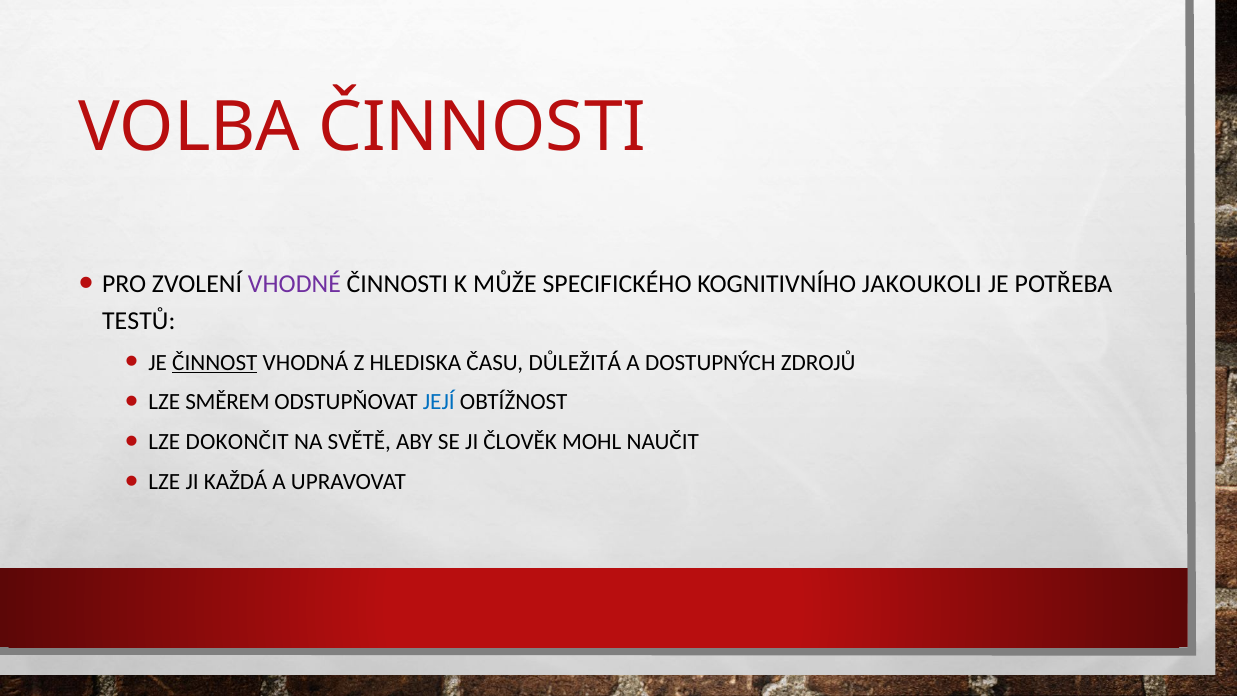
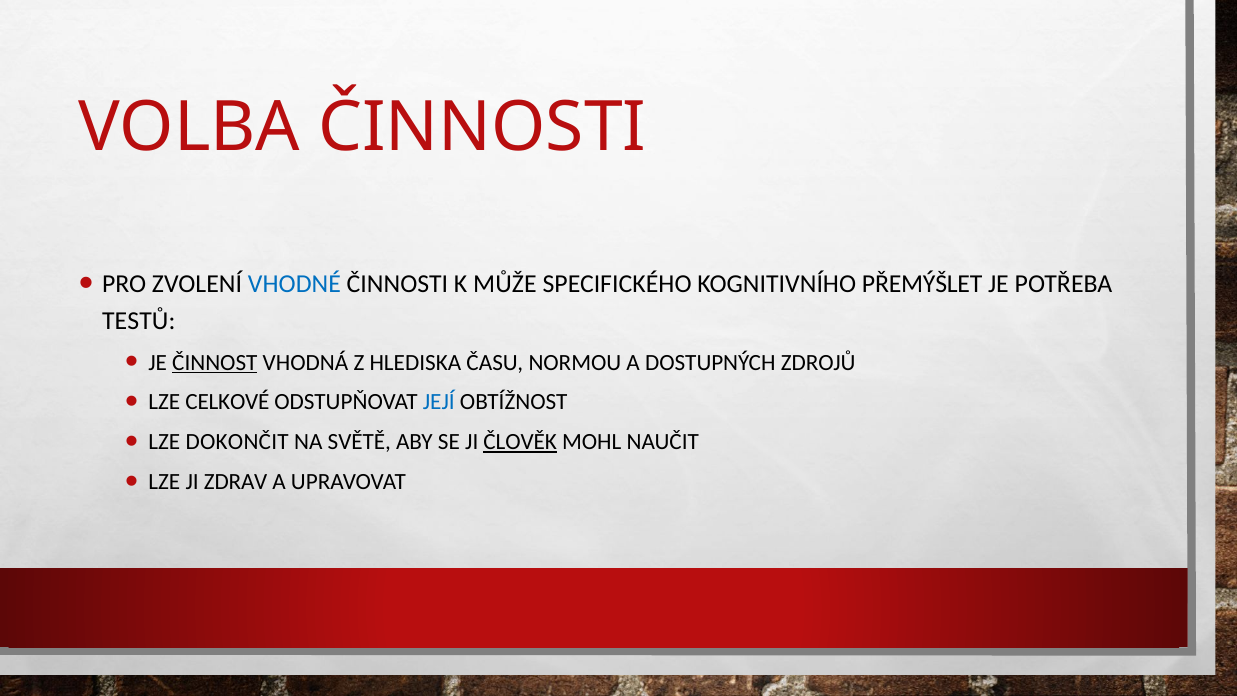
VHODNÉ colour: purple -> blue
JAKOUKOLI: JAKOUKOLI -> PŘEMÝŠLET
DŮLEŽITÁ: DŮLEŽITÁ -> NORMOU
SMĚREM: SMĚREM -> CELKOVÉ
ČLOVĚK underline: none -> present
KAŽDÁ: KAŽDÁ -> ZDRAV
